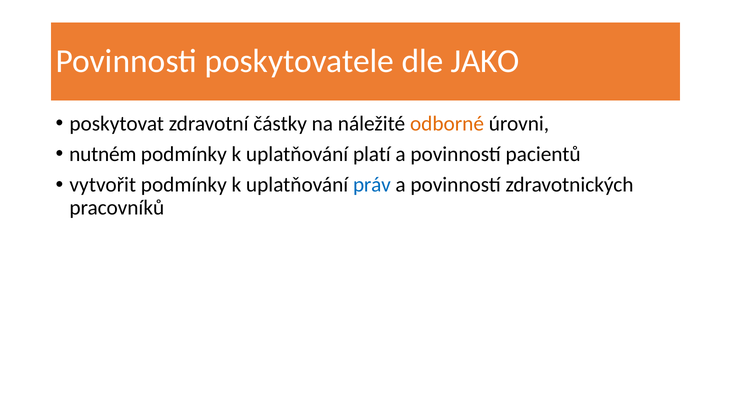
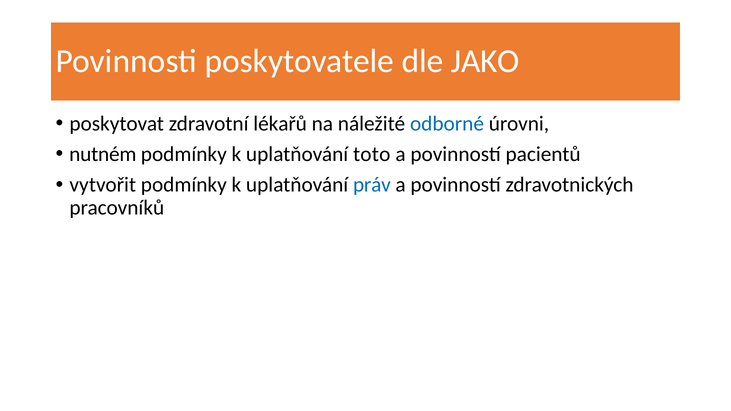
částky: částky -> lékařů
odborné colour: orange -> blue
platí: platí -> toto
